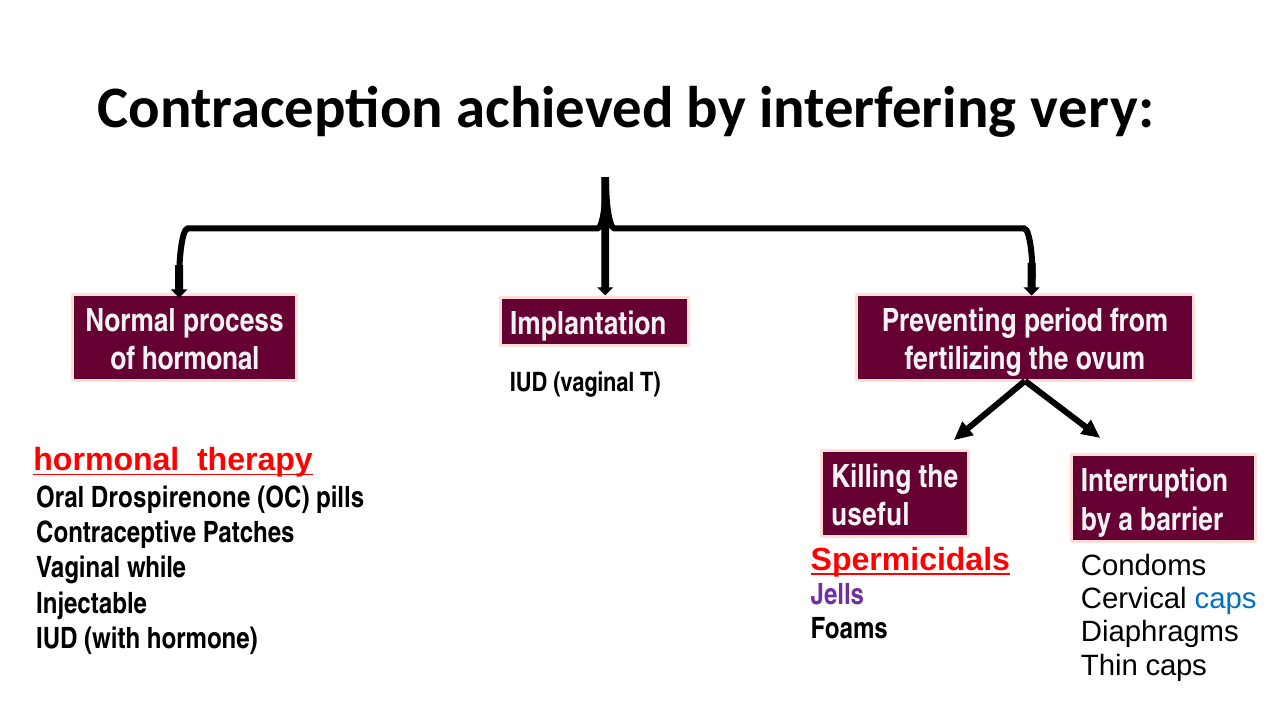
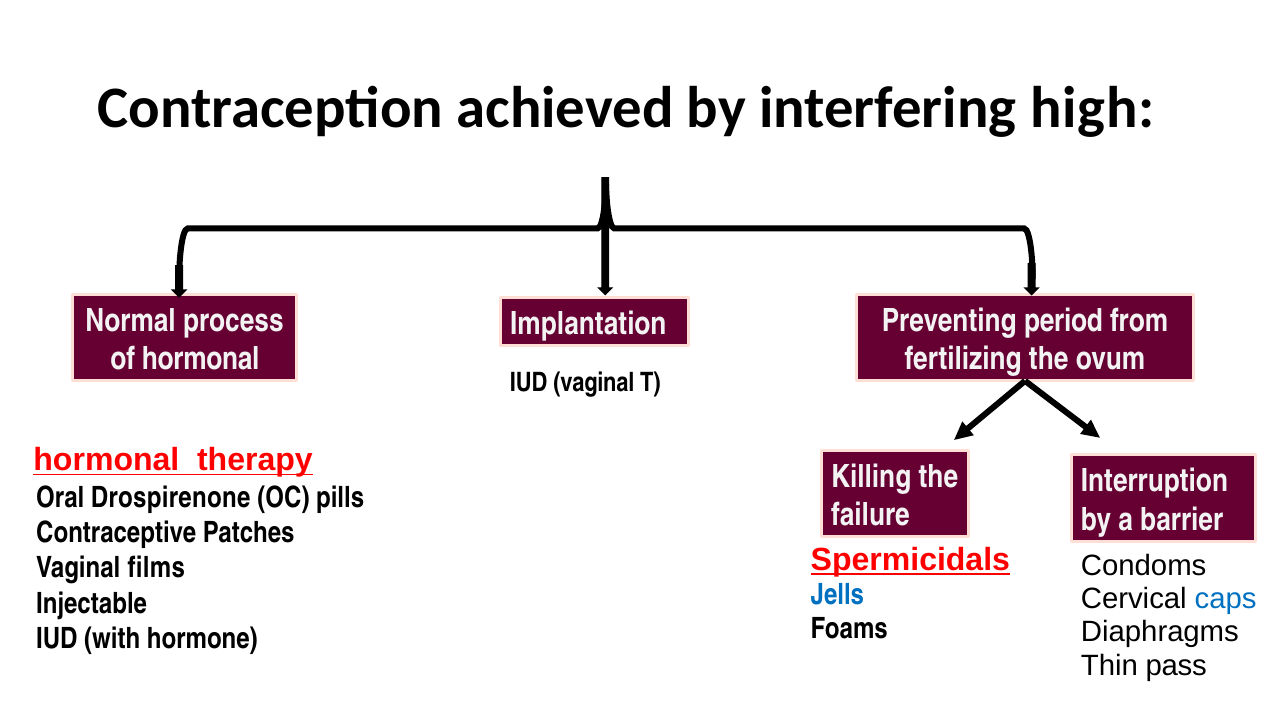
very: very -> high
useful: useful -> failure
while: while -> films
Jells colour: purple -> blue
Thin caps: caps -> pass
